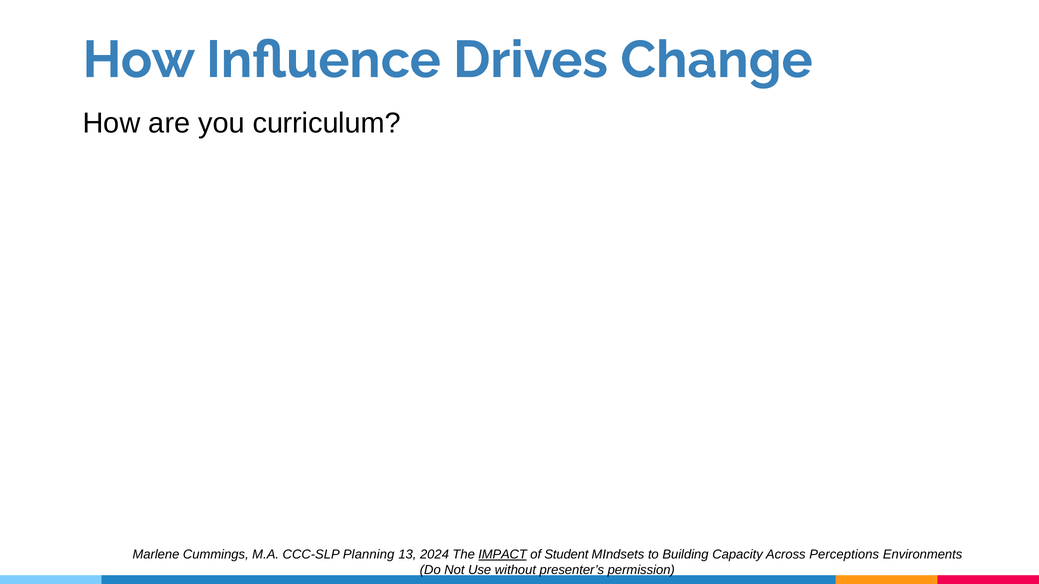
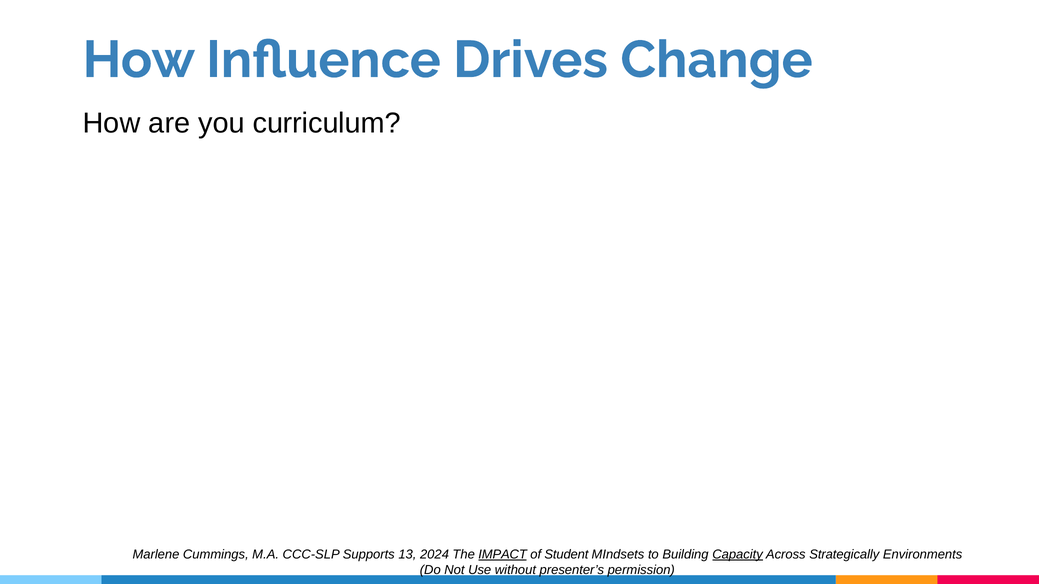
Planning: Planning -> Supports
Capacity underline: none -> present
Perceptions: Perceptions -> Strategically
